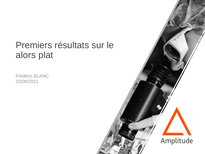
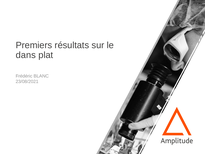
alors: alors -> dans
